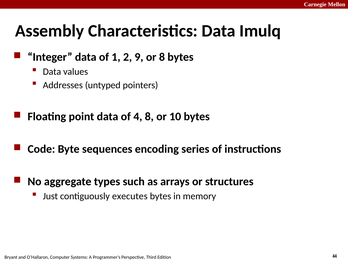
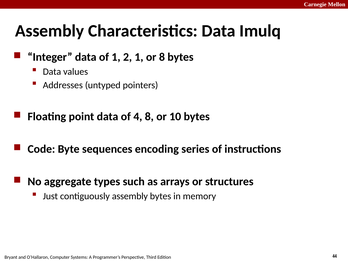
2 9: 9 -> 1
contiguously executes: executes -> assembly
